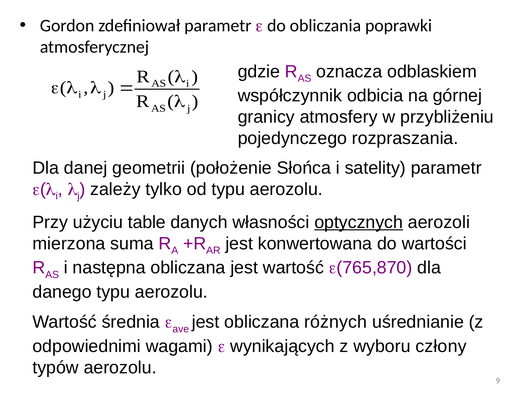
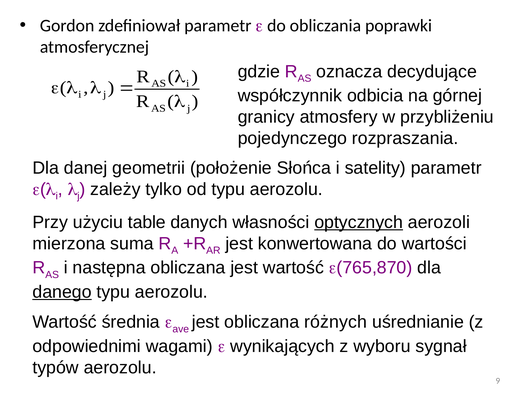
odblaskiem: odblaskiem -> decydujące
danego underline: none -> present
człony: człony -> sygnał
